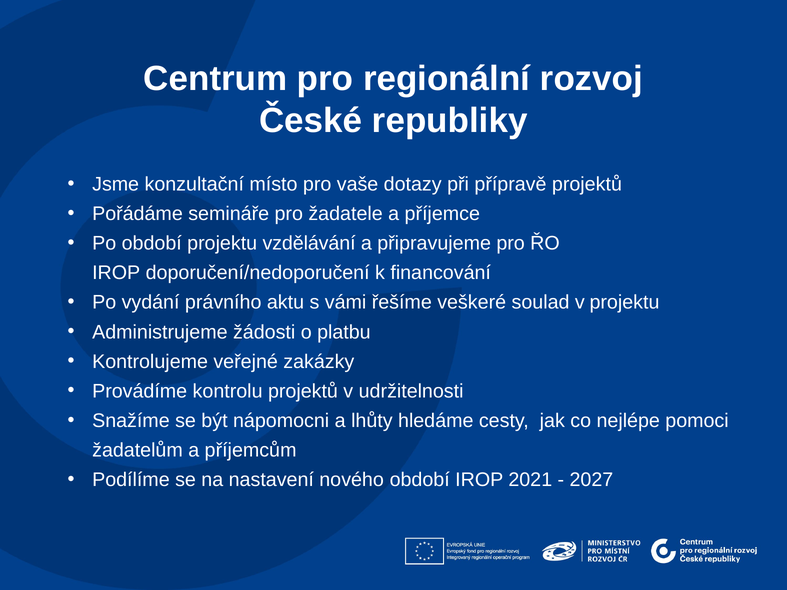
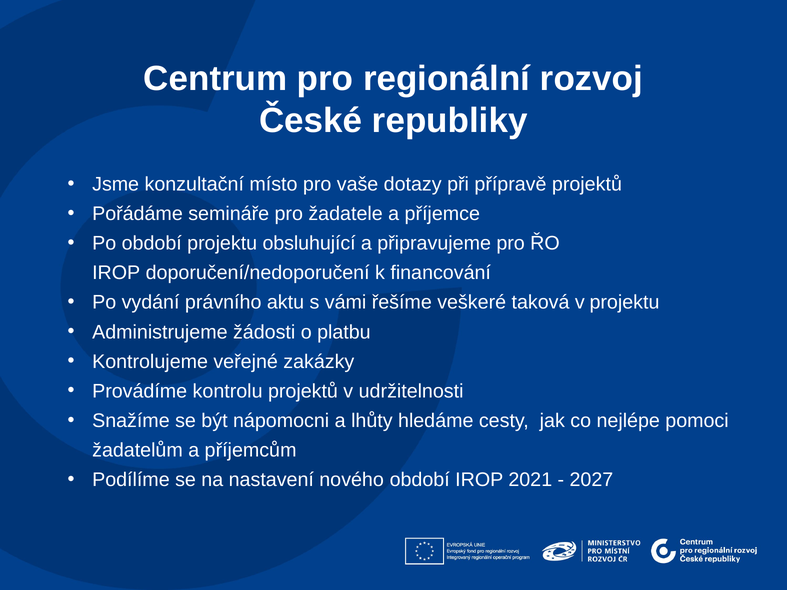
vzdělávání: vzdělávání -> obsluhující
soulad: soulad -> taková
